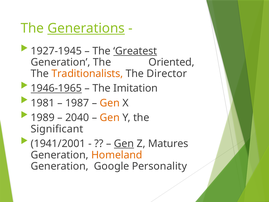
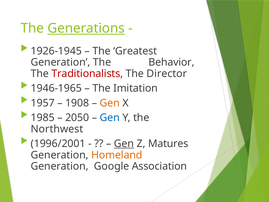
1927-1945: 1927-1945 -> 1926-1945
Greatest underline: present -> none
Oriented: Oriented -> Behavior
Traditionalists colour: orange -> red
1946-1965 underline: present -> none
1981: 1981 -> 1957
1987: 1987 -> 1908
1989: 1989 -> 1985
2040: 2040 -> 2050
Gen at (110, 118) colour: orange -> blue
Significant: Significant -> Northwest
1941/2001: 1941/2001 -> 1996/2001
Personality: Personality -> Association
